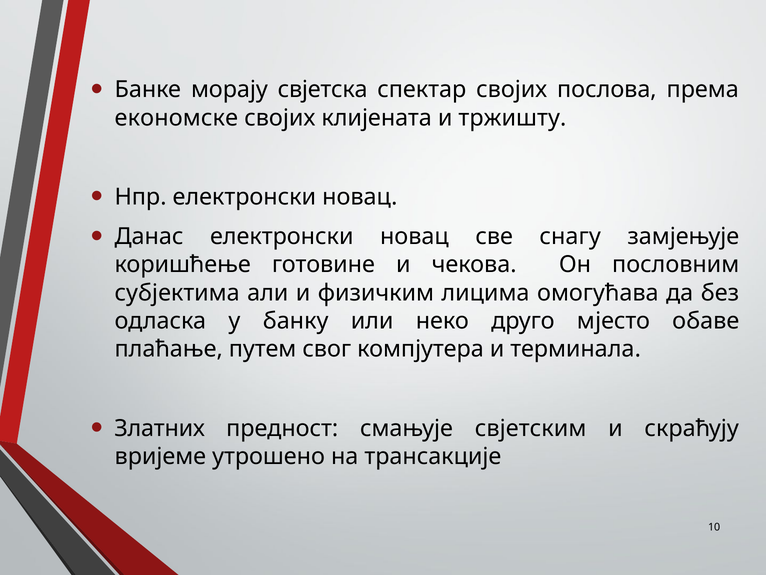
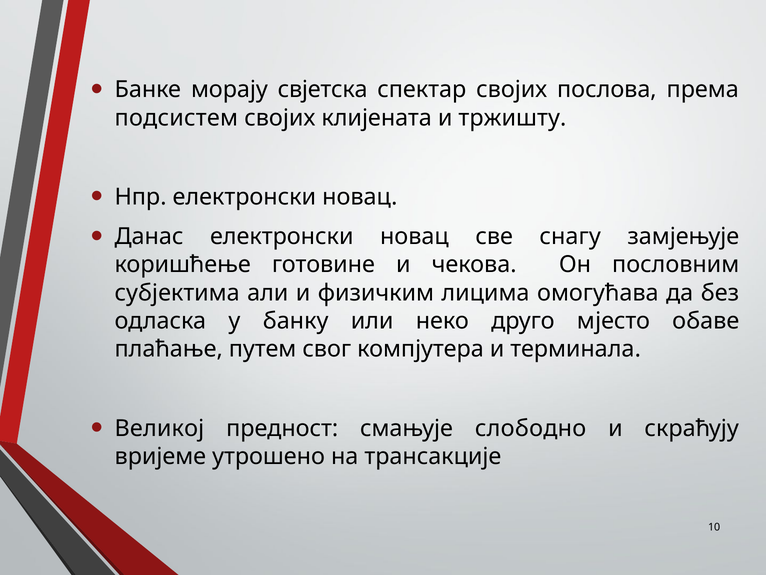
економске: економске -> подсистем
Златних: Златних -> Великој
свјетским: свјетским -> слободно
